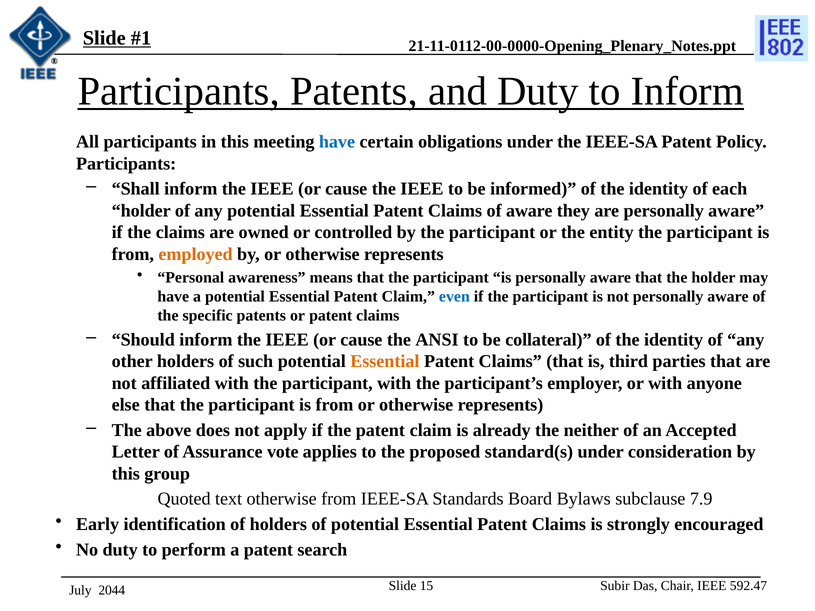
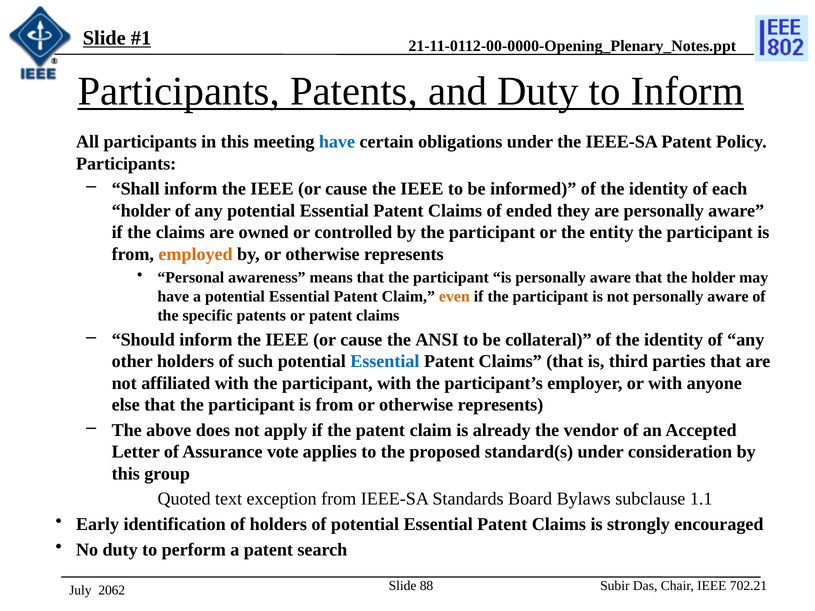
of aware: aware -> ended
even colour: blue -> orange
Essential at (385, 362) colour: orange -> blue
neither: neither -> vendor
text otherwise: otherwise -> exception
7.9: 7.9 -> 1.1
15: 15 -> 88
2044: 2044 -> 2062
592.47: 592.47 -> 702.21
